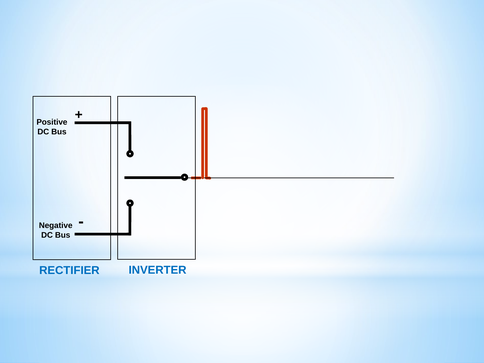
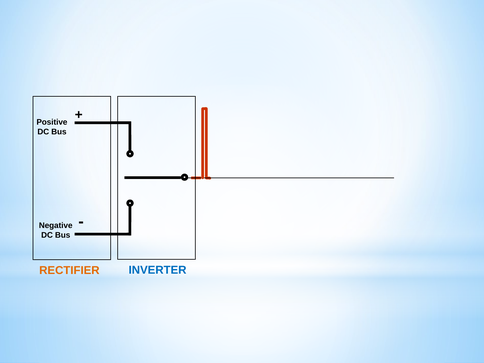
RECTIFIER colour: blue -> orange
